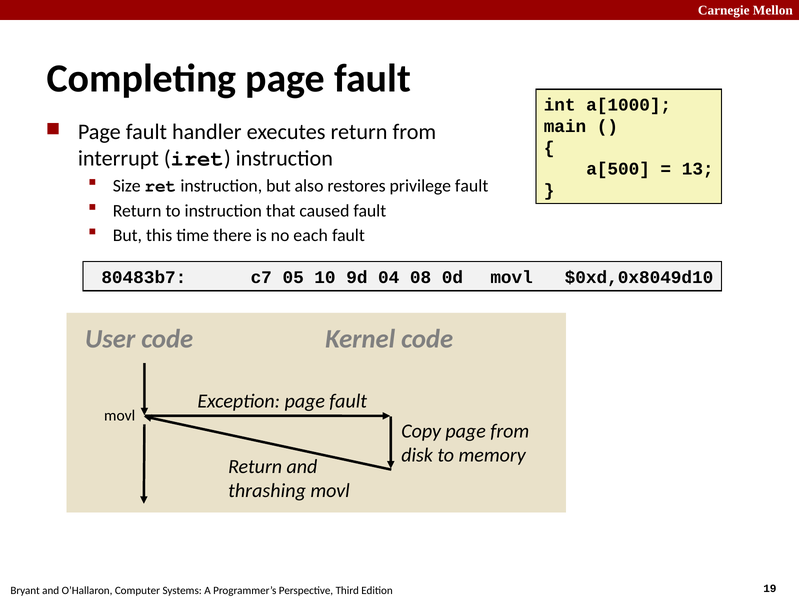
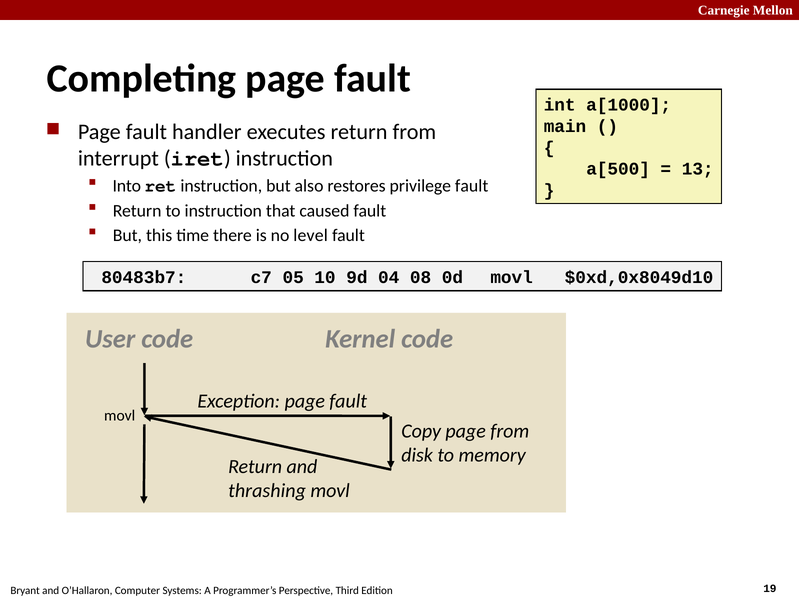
Size: Size -> Into
each: each -> level
